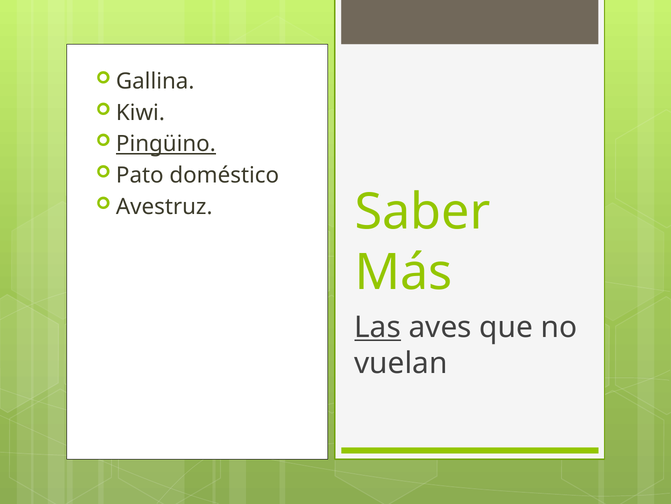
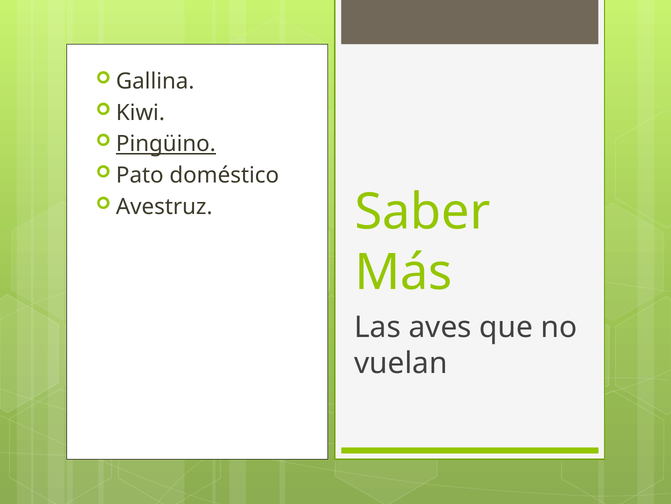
Las underline: present -> none
